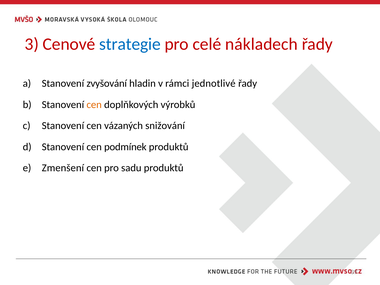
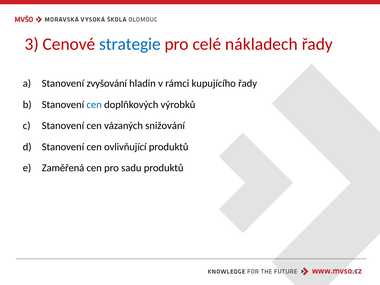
jednotlivé: jednotlivé -> kupujícího
cen at (94, 105) colour: orange -> blue
podmínek: podmínek -> ovlivňující
Zmenšení: Zmenšení -> Zaměřená
